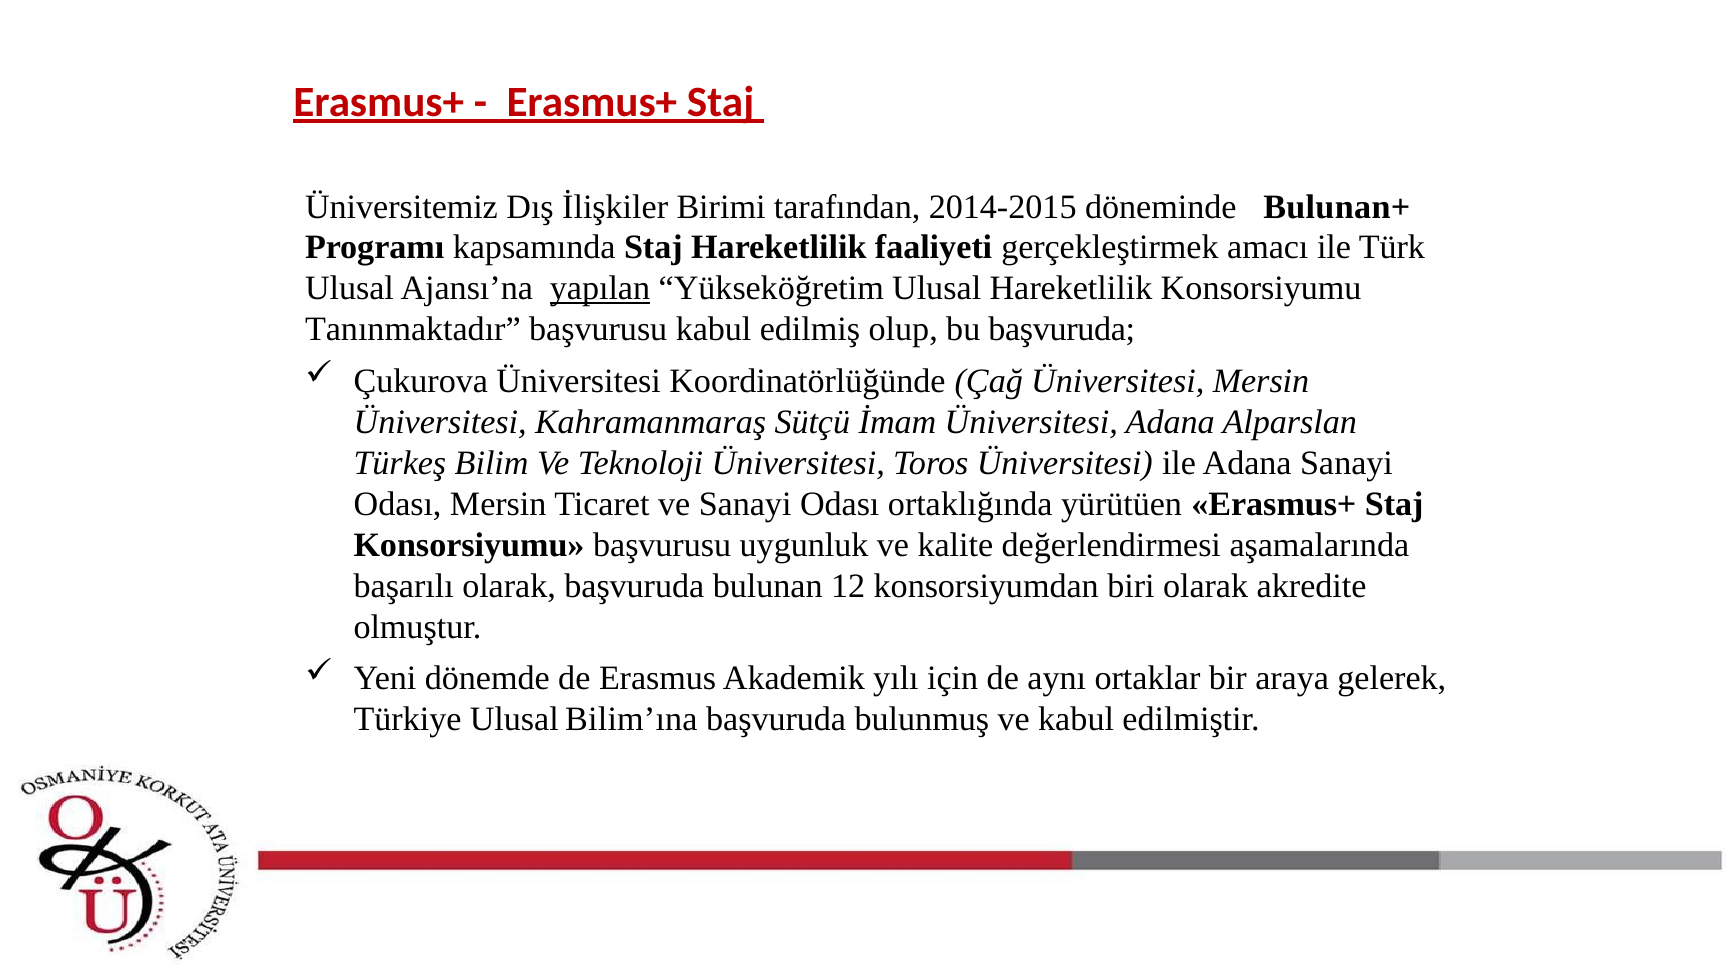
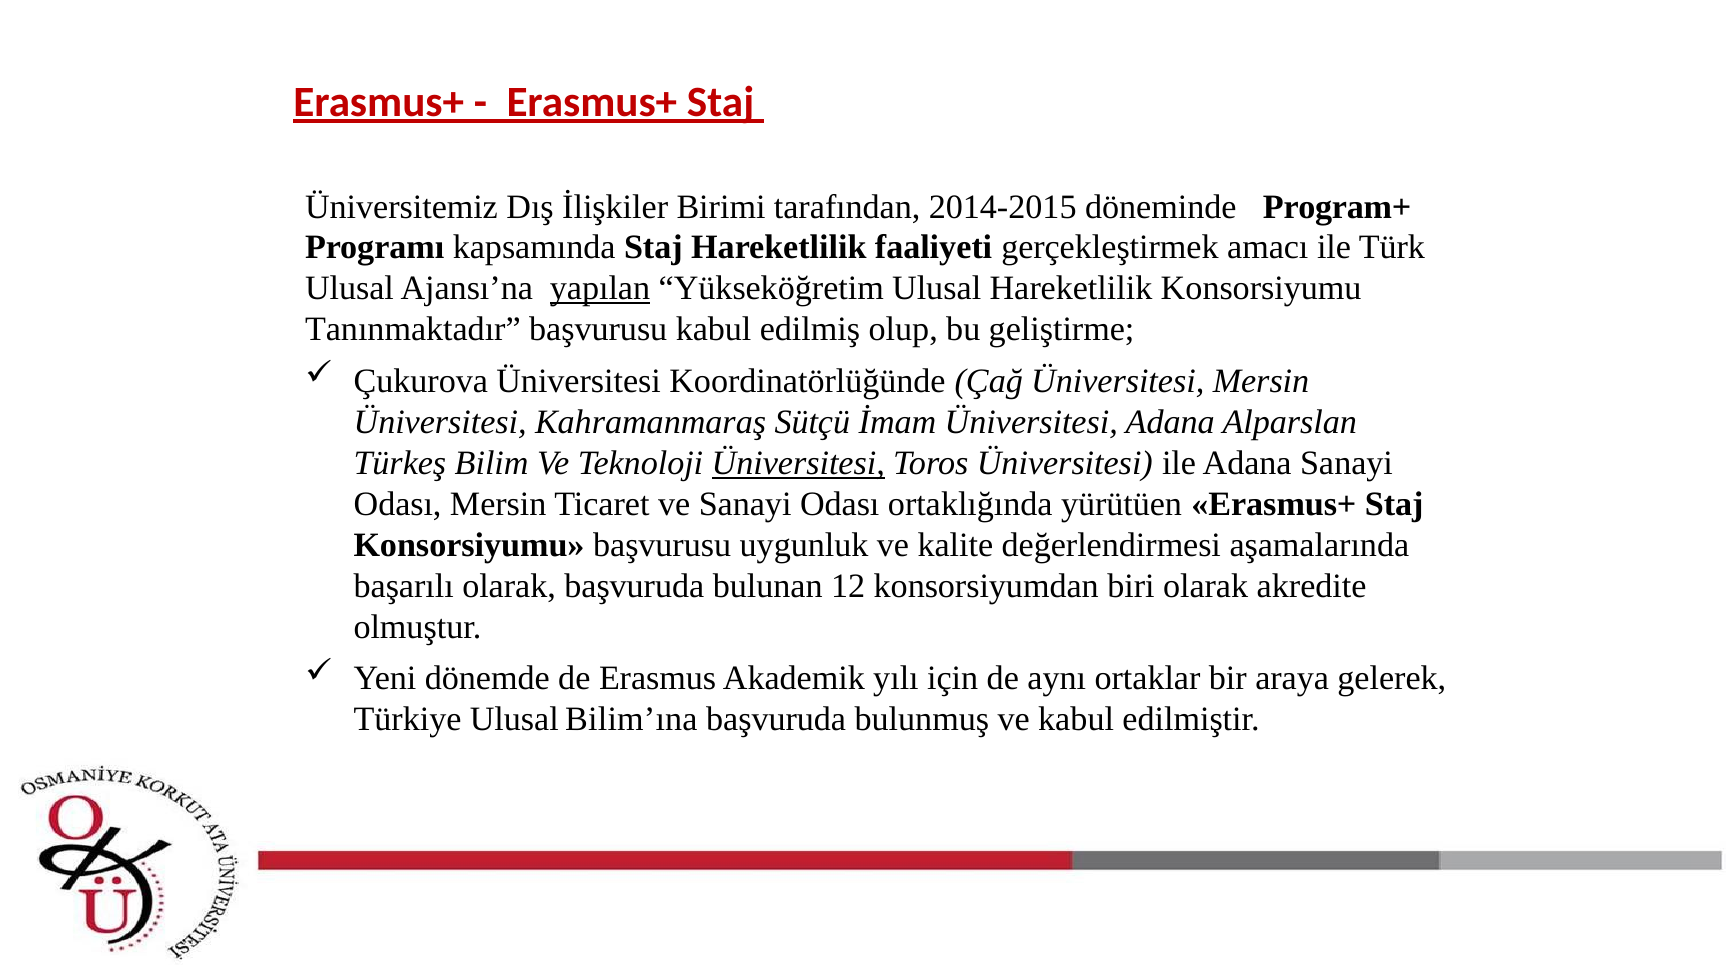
Bulunan+: Bulunan+ -> Program+
bu başvuruda: başvuruda -> geliştirme
Üniversitesi at (798, 463) underline: none -> present
